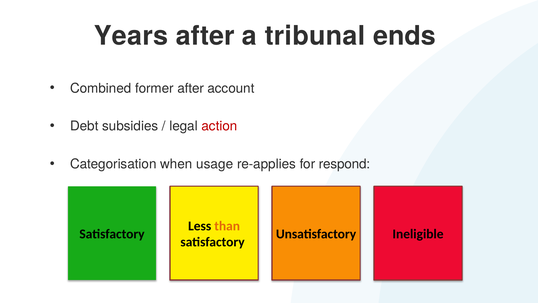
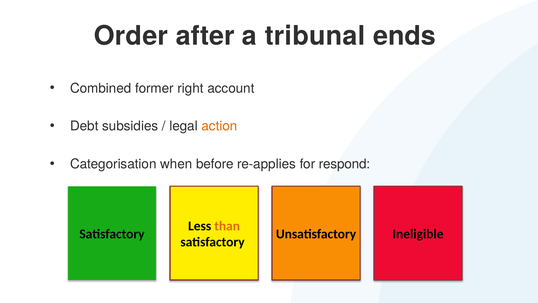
Years: Years -> Order
former after: after -> right
action colour: red -> orange
usage: usage -> before
